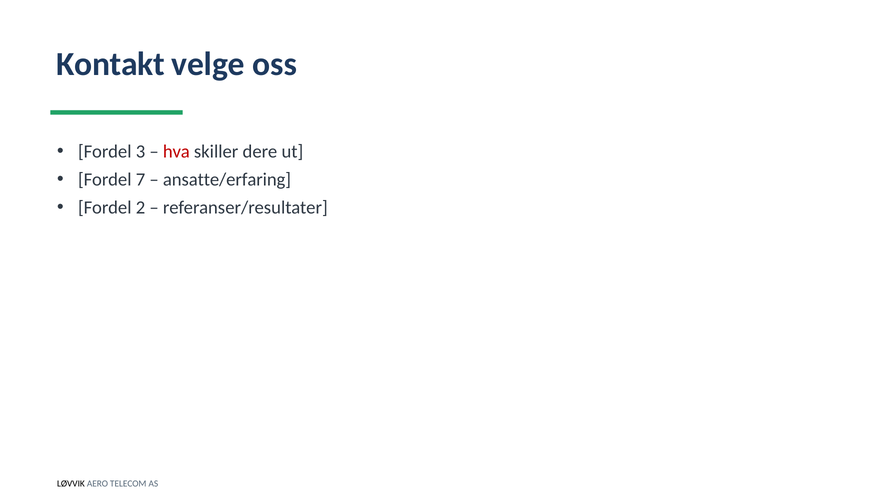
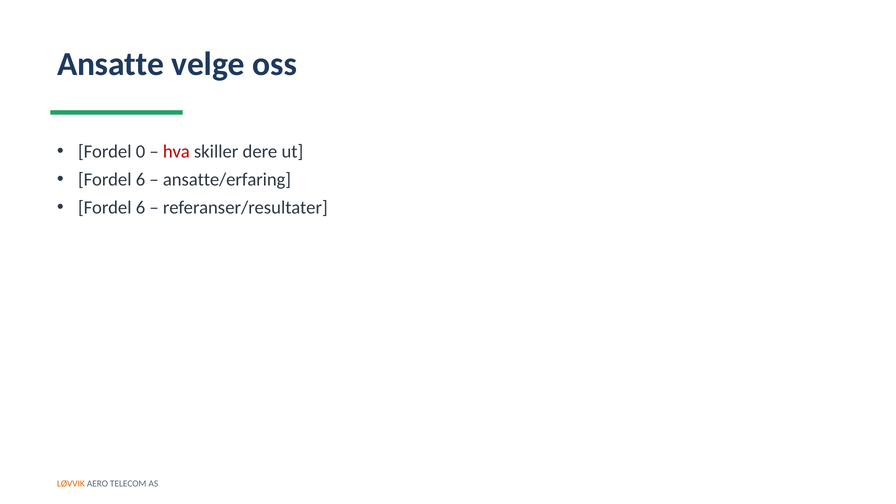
Kontakt: Kontakt -> Ansatte
3: 3 -> 0
7 at (141, 180): 7 -> 6
2 at (141, 208): 2 -> 6
LØVVIK colour: black -> orange
